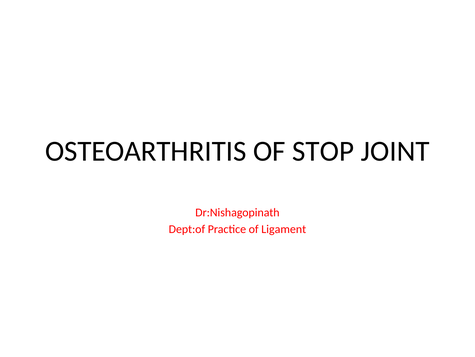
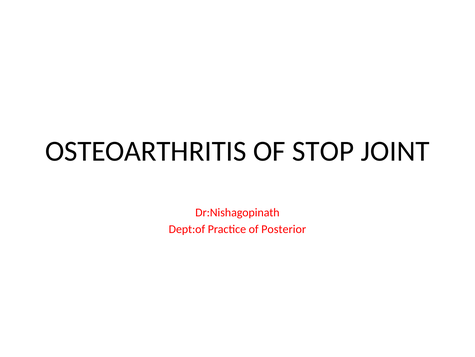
Ligament: Ligament -> Posterior
